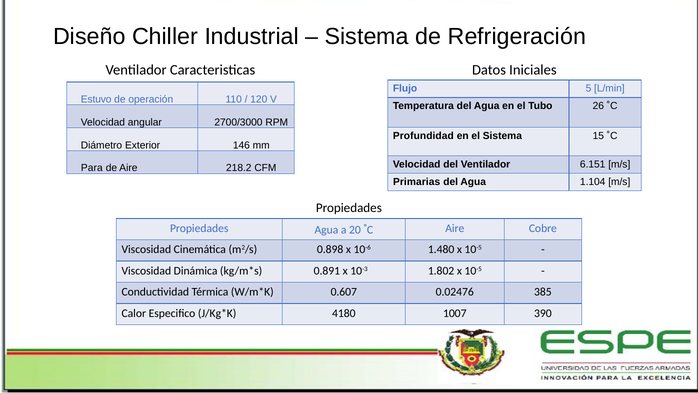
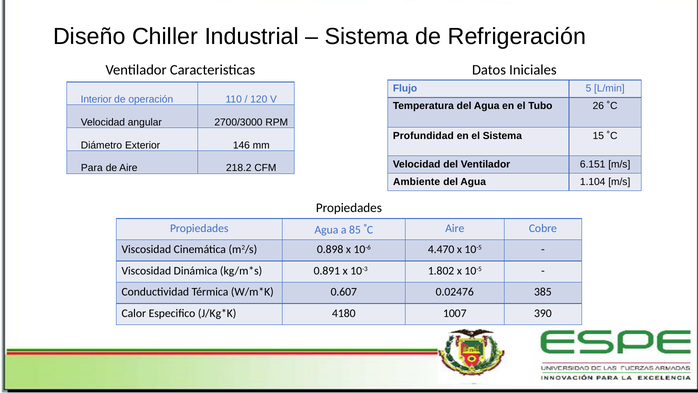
Estuvo: Estuvo -> Interior
Primarias: Primarias -> Ambiente
20: 20 -> 85
1.480: 1.480 -> 4.470
